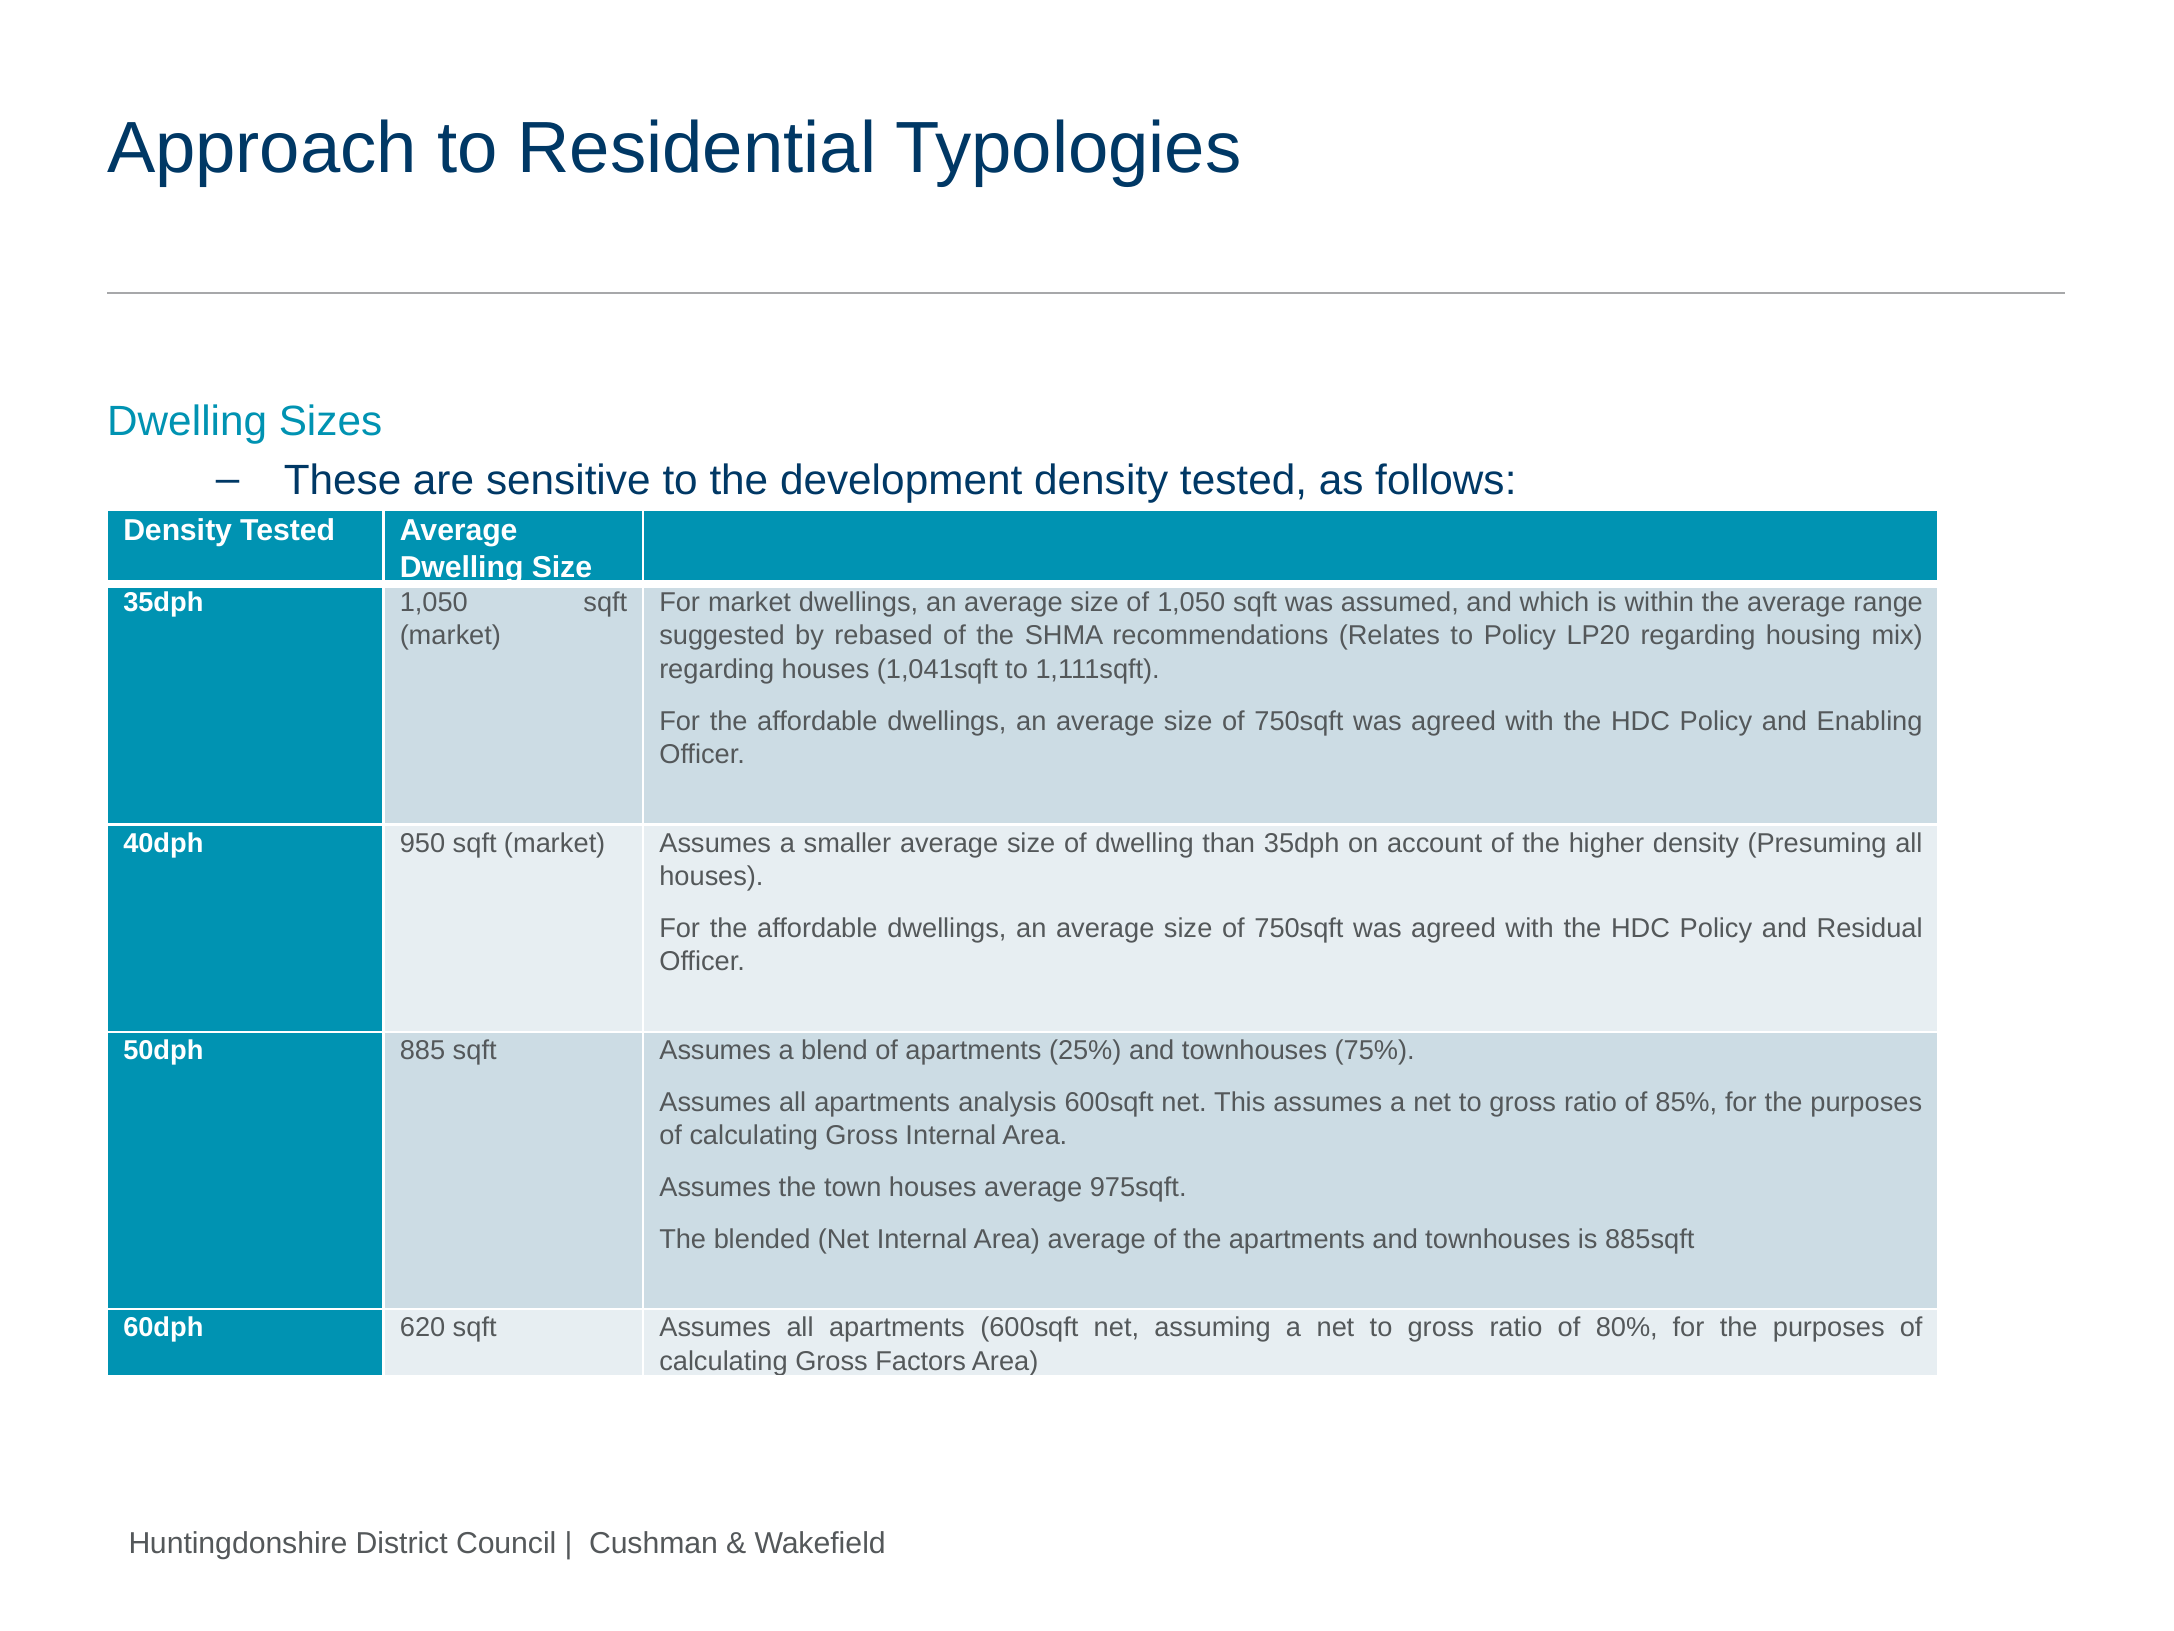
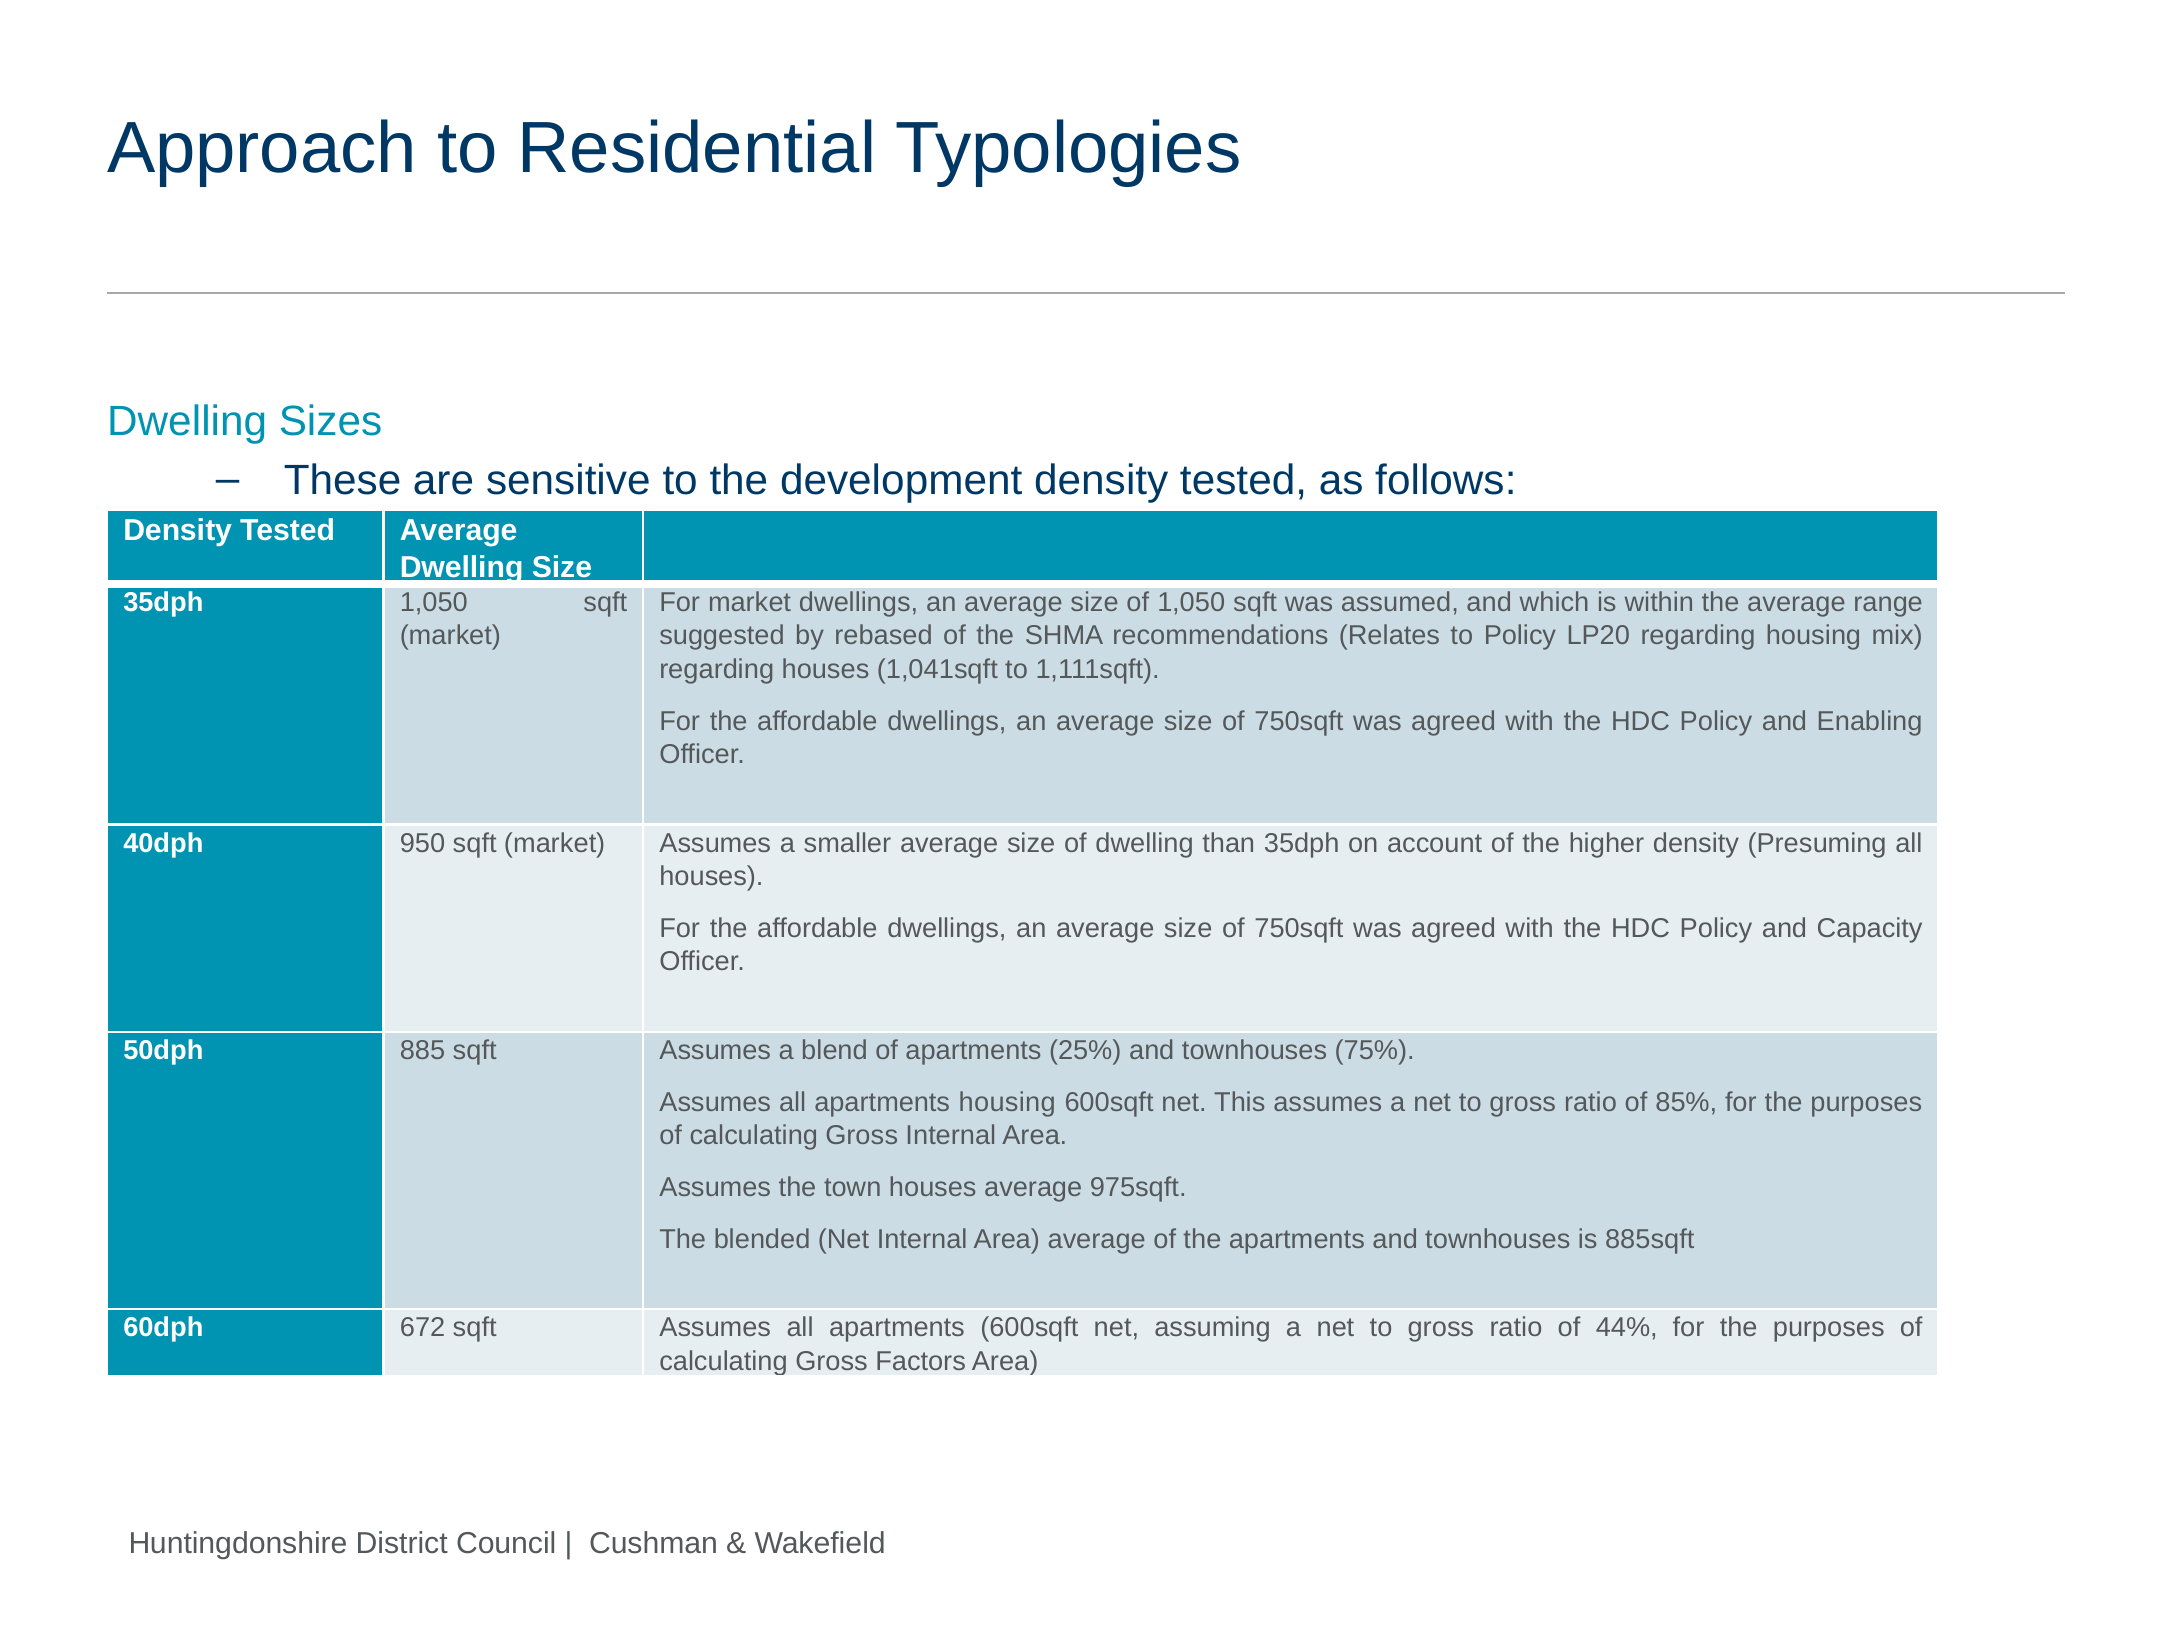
Residual: Residual -> Capacity
apartments analysis: analysis -> housing
620: 620 -> 672
80%: 80% -> 44%
